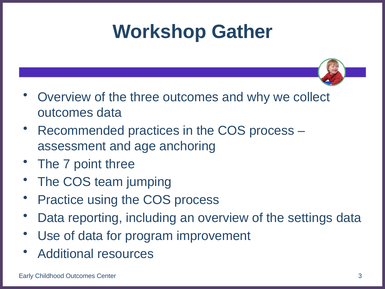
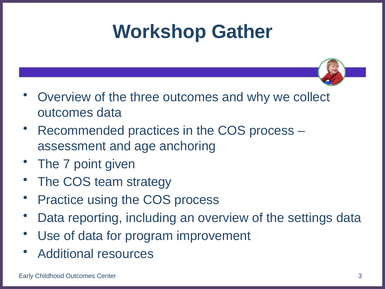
point three: three -> given
jumping: jumping -> strategy
